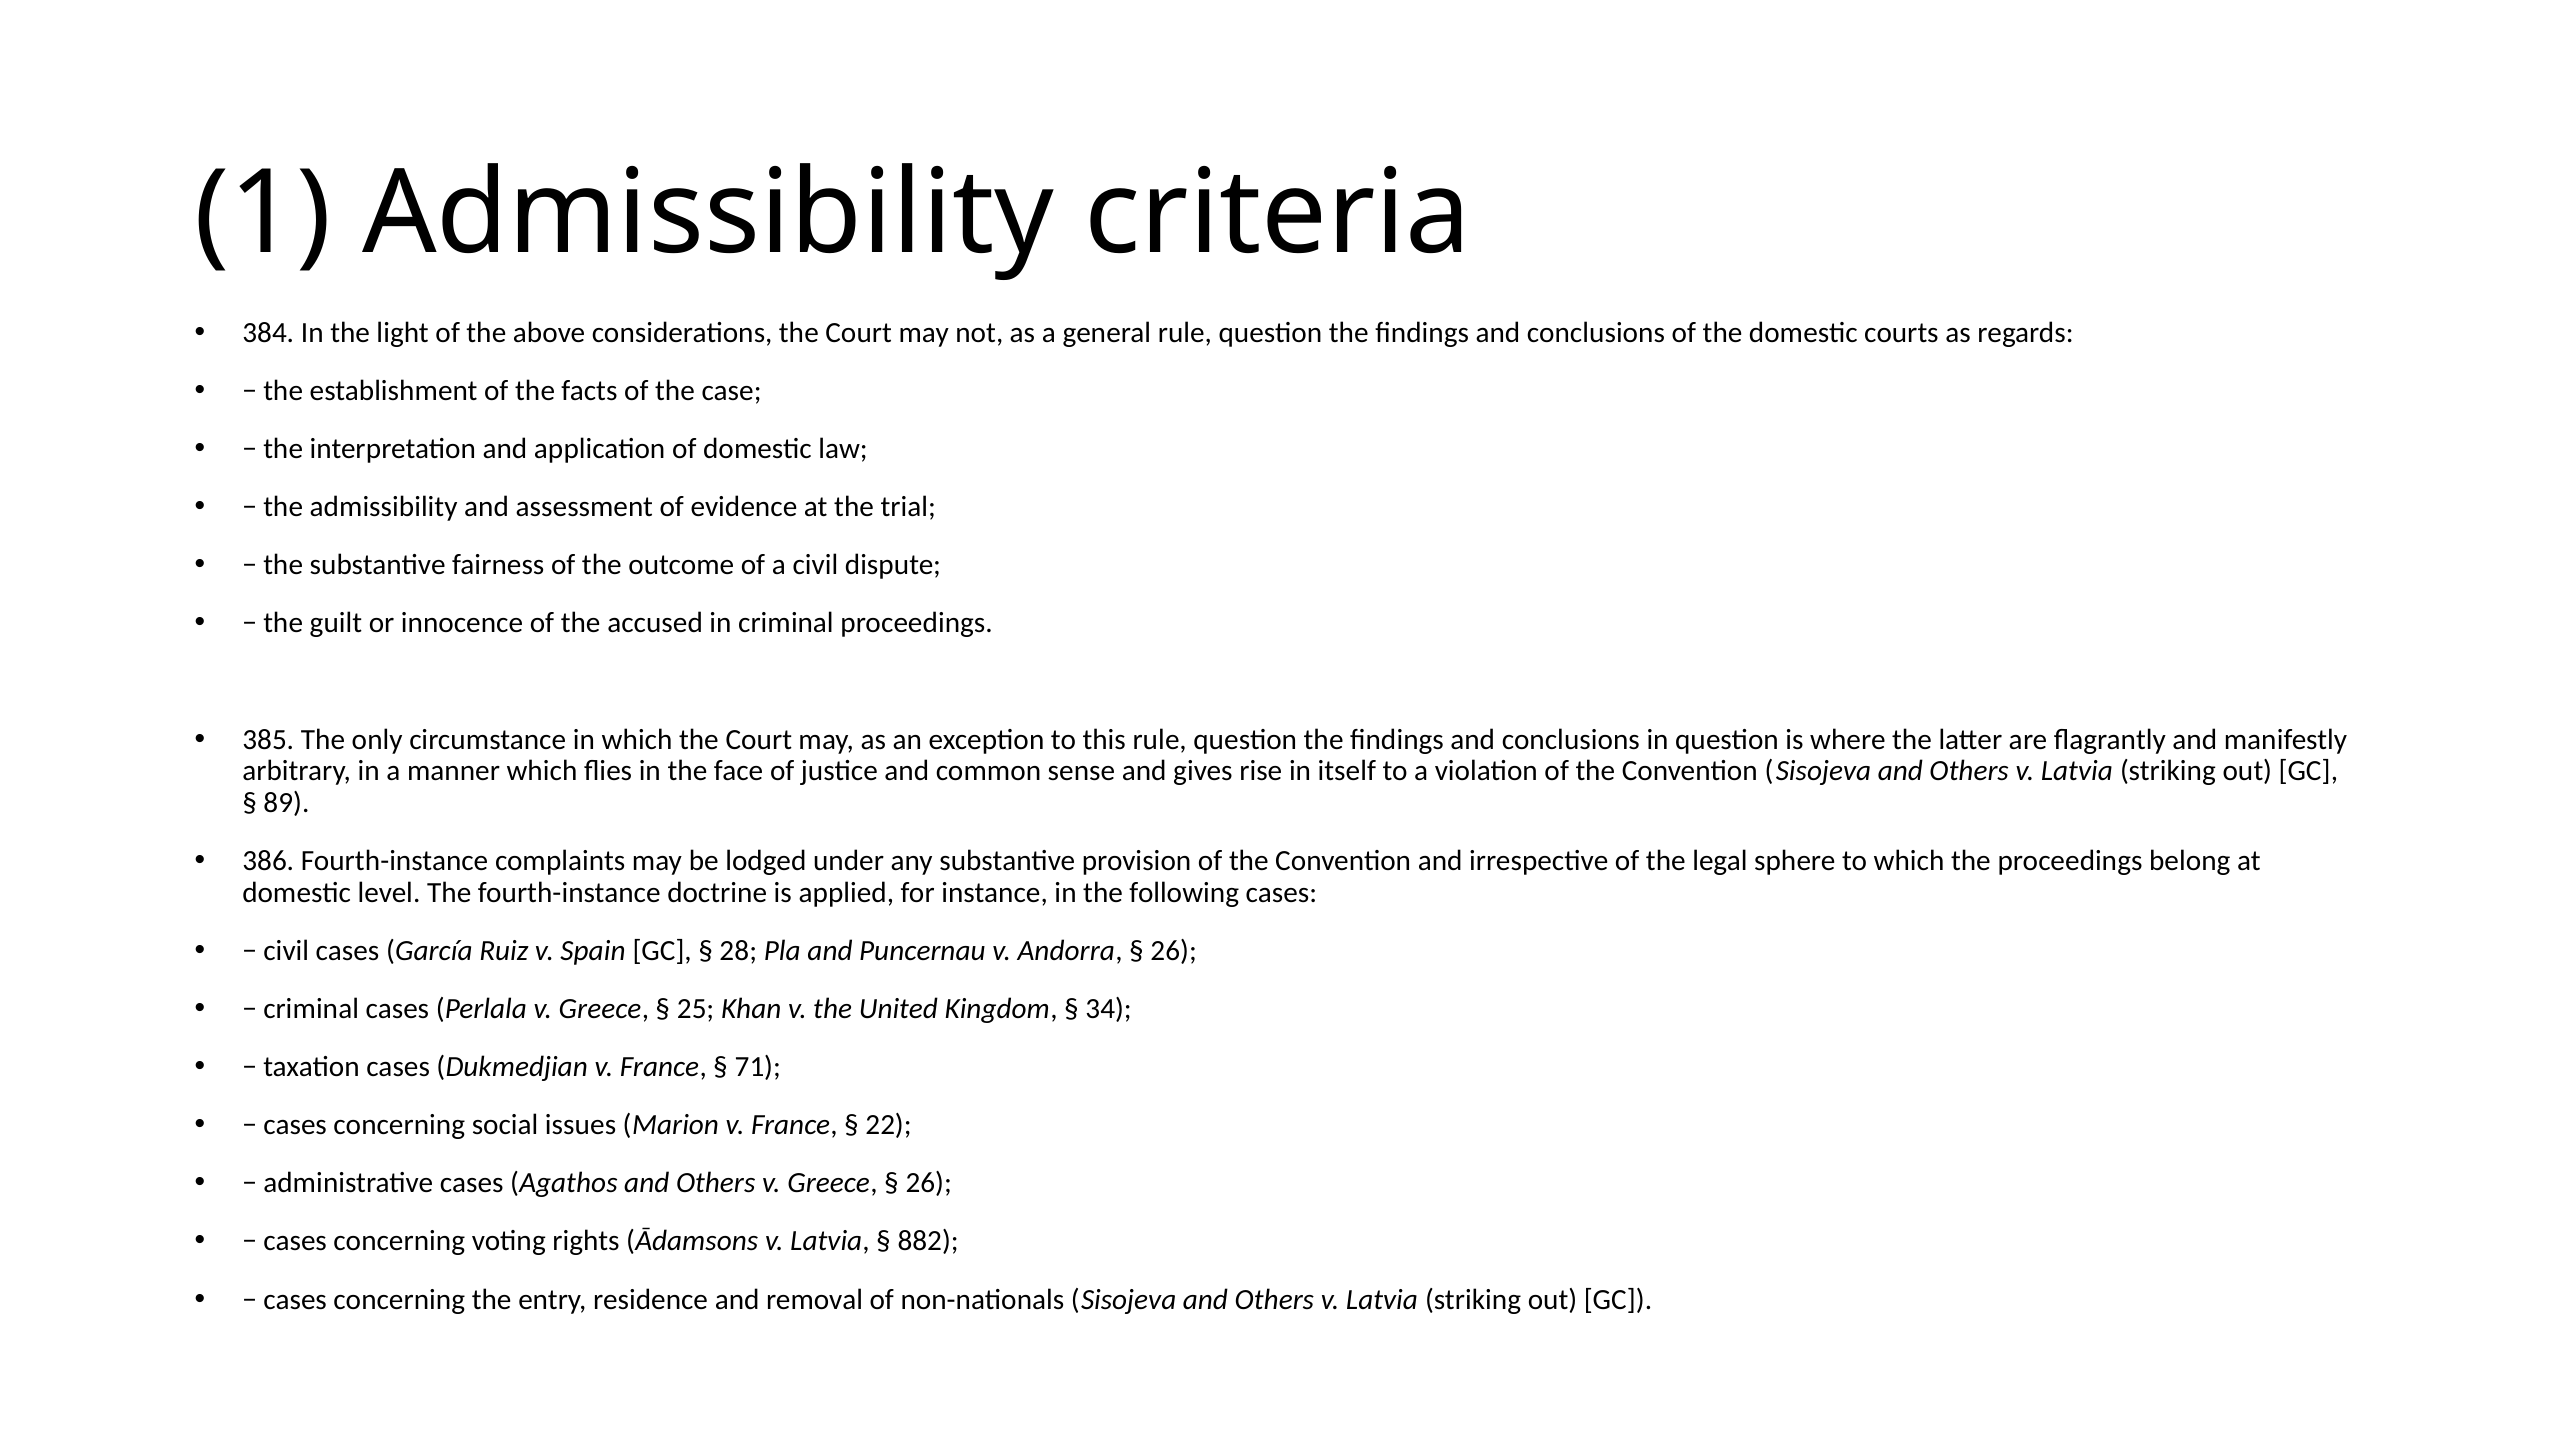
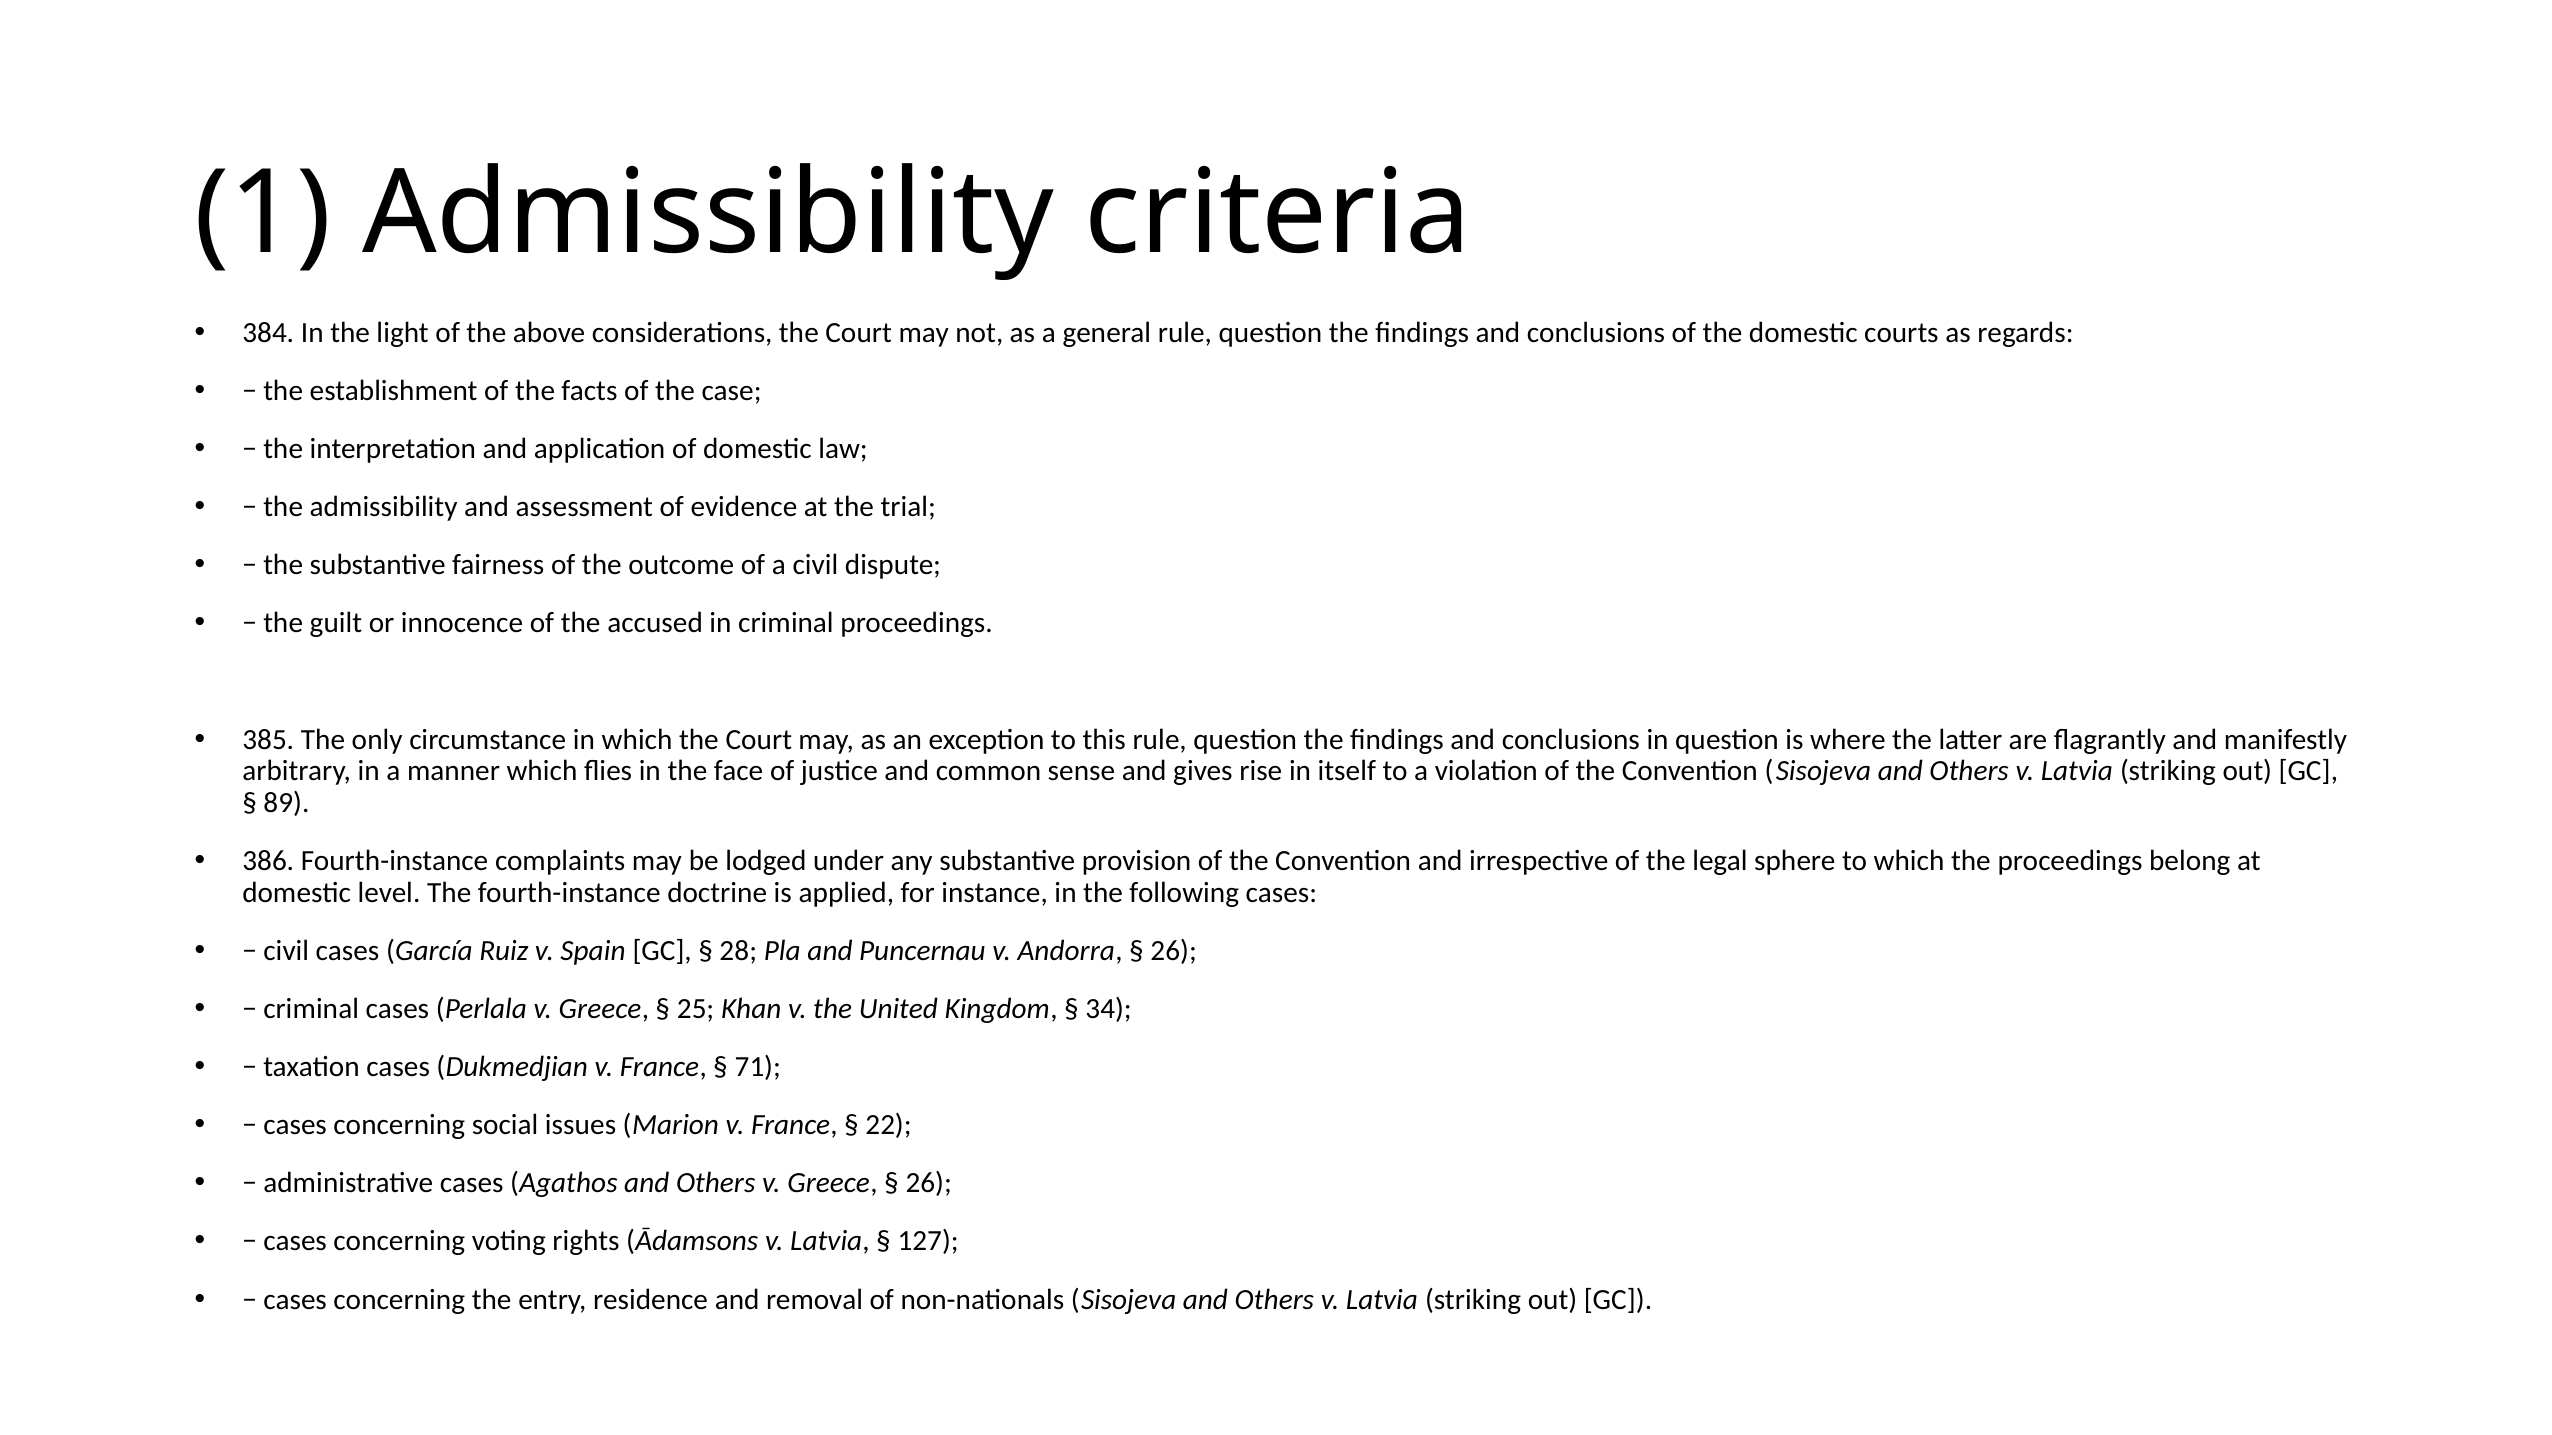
882: 882 -> 127
